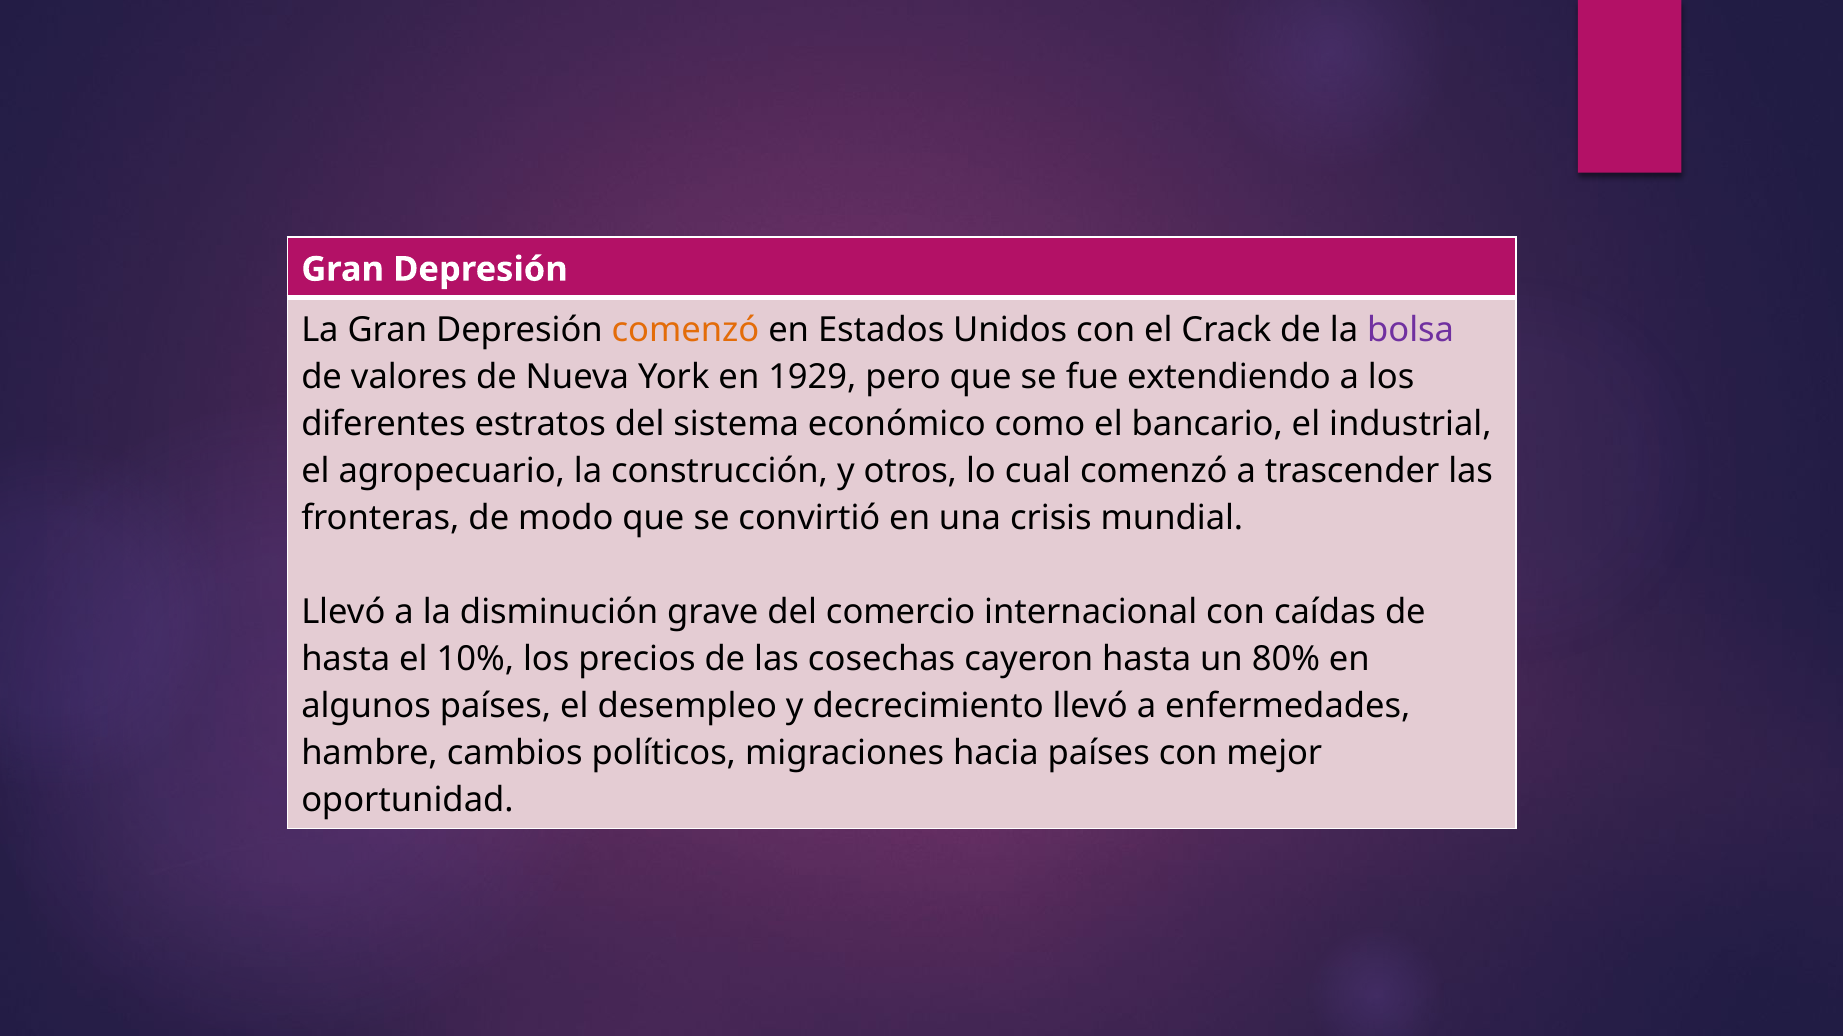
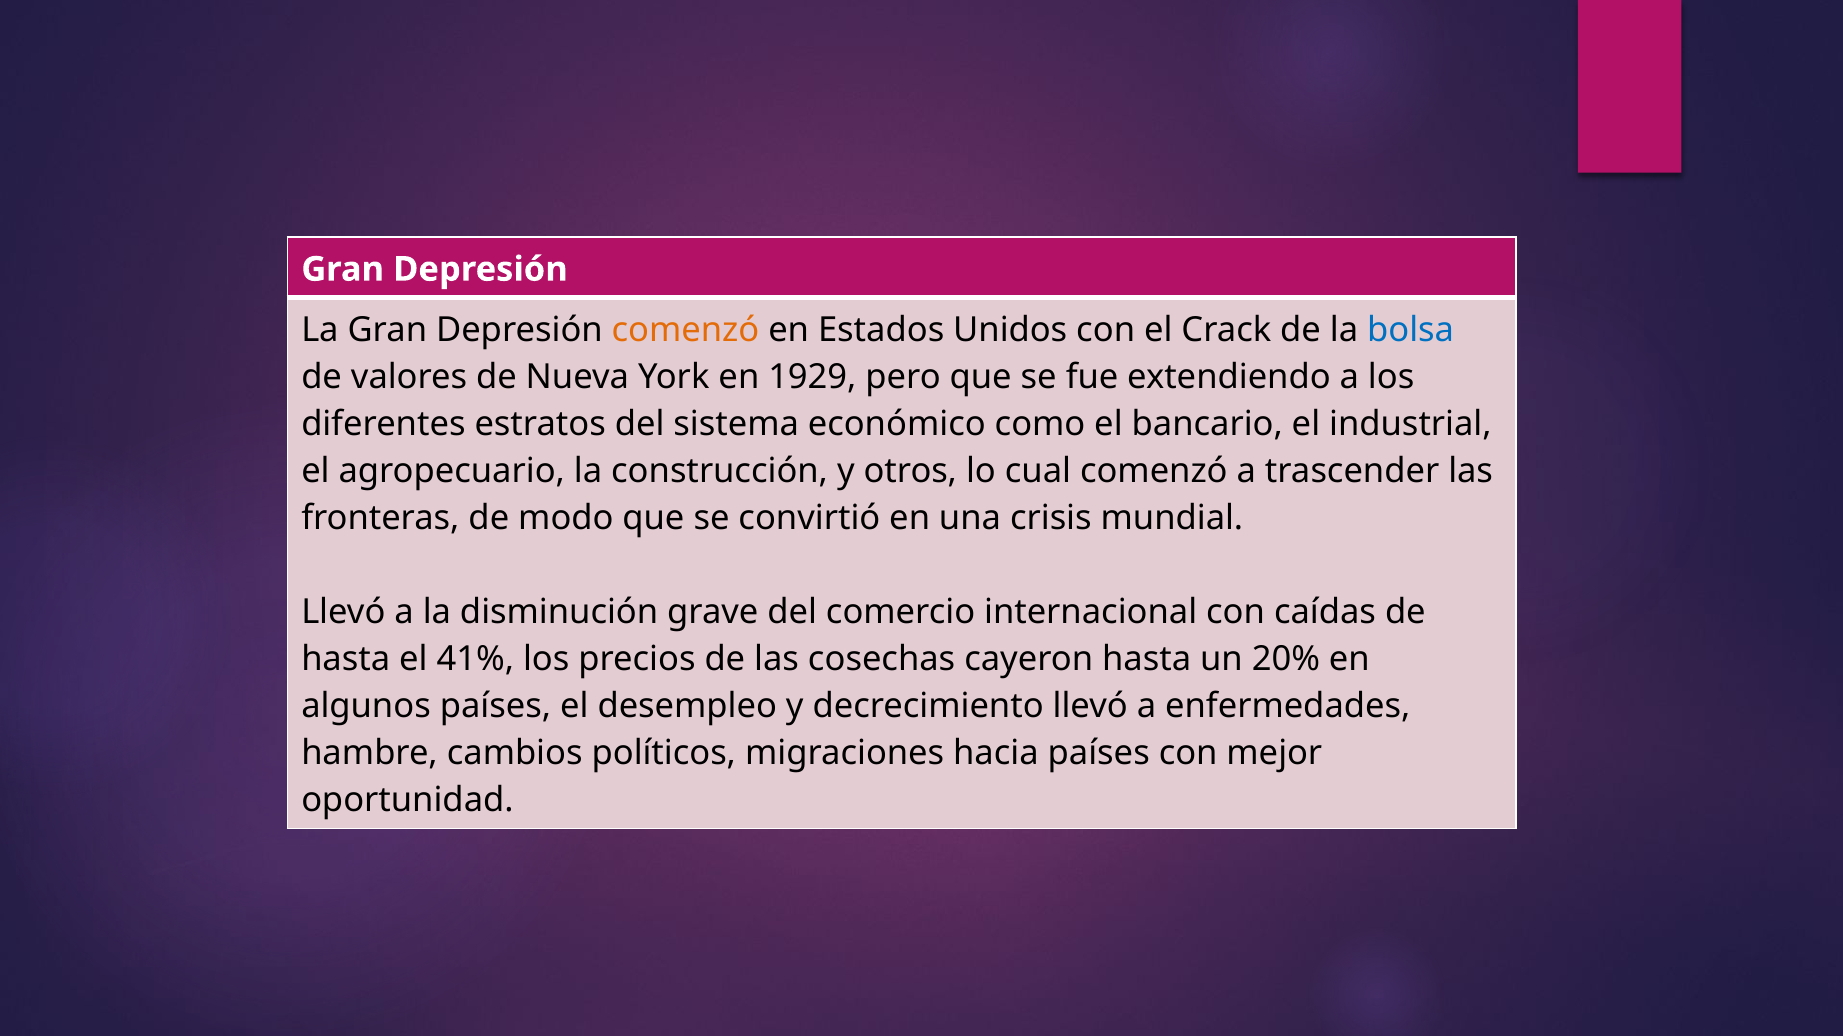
bolsa colour: purple -> blue
10%: 10% -> 41%
80%: 80% -> 20%
